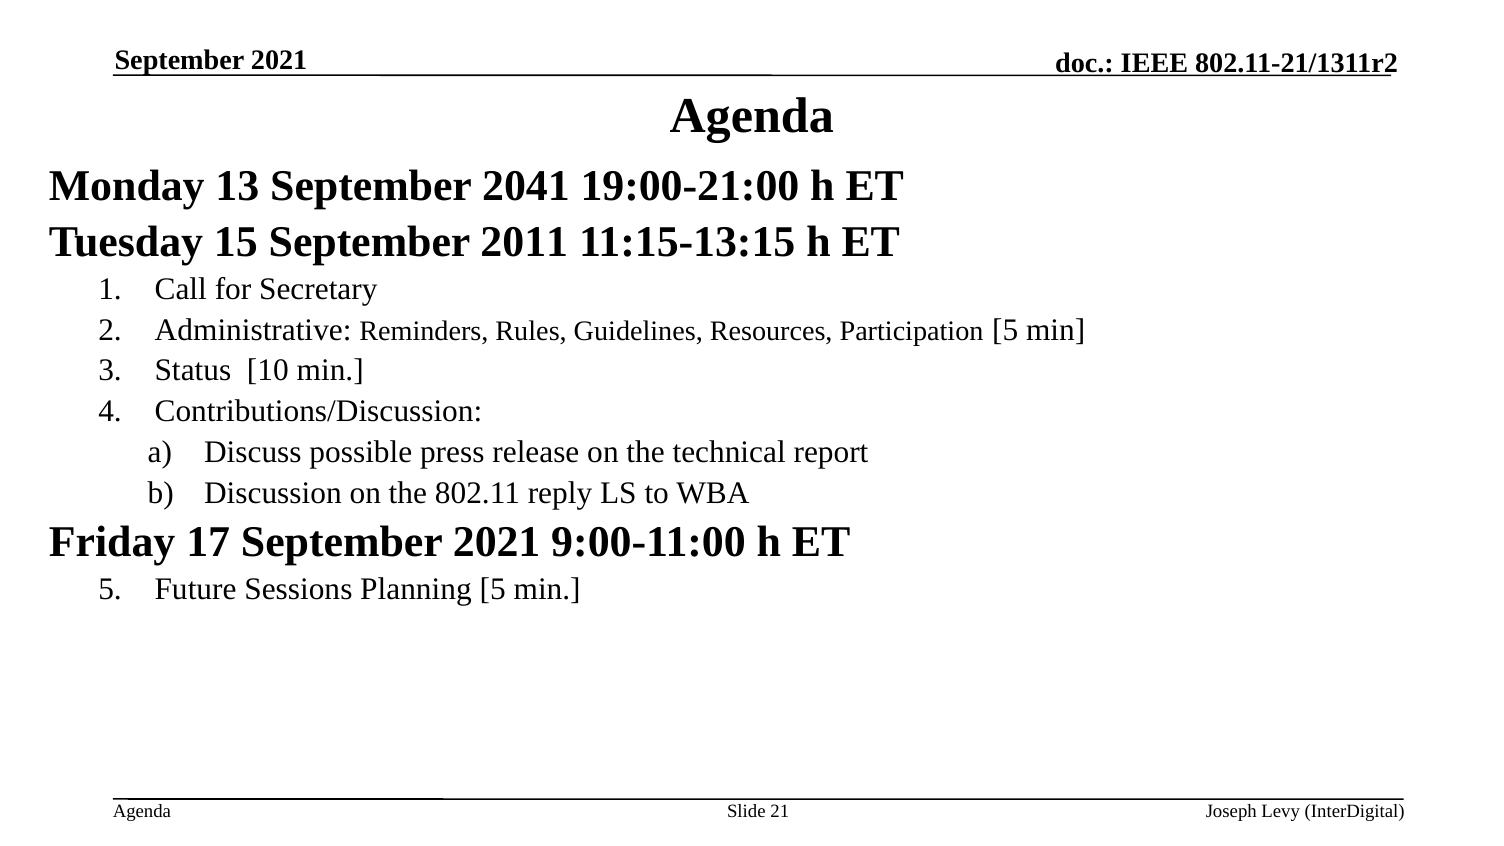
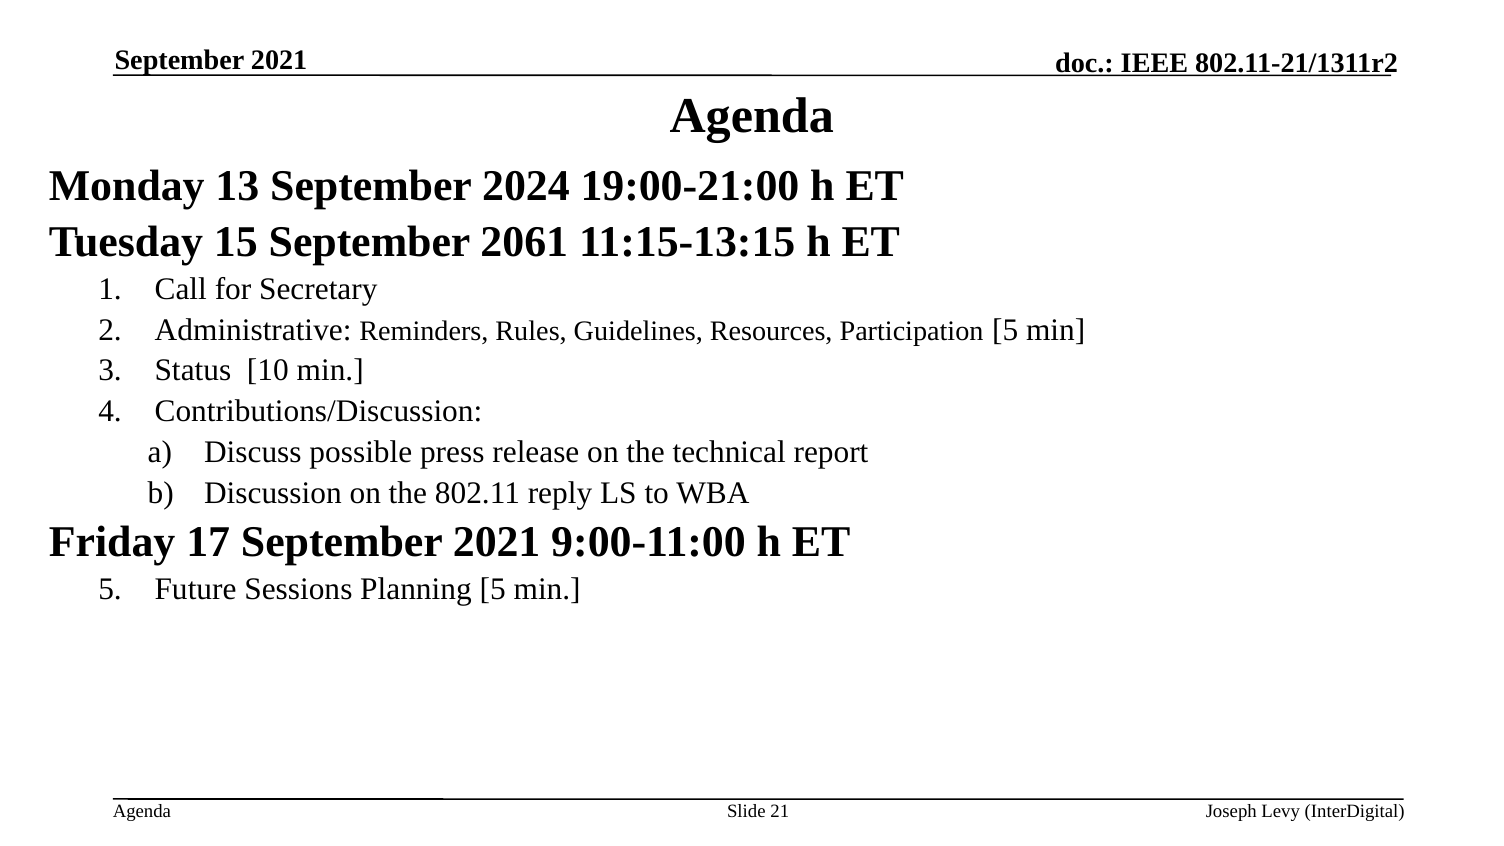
2041: 2041 -> 2024
2011: 2011 -> 2061
